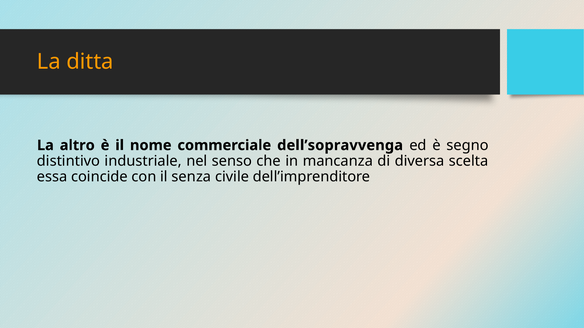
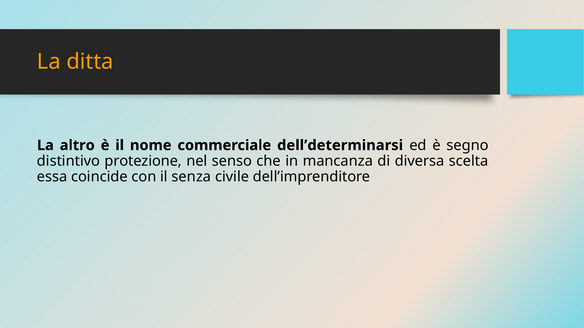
dell’sopravvenga: dell’sopravvenga -> dell’determinarsi
industriale: industriale -> protezione
